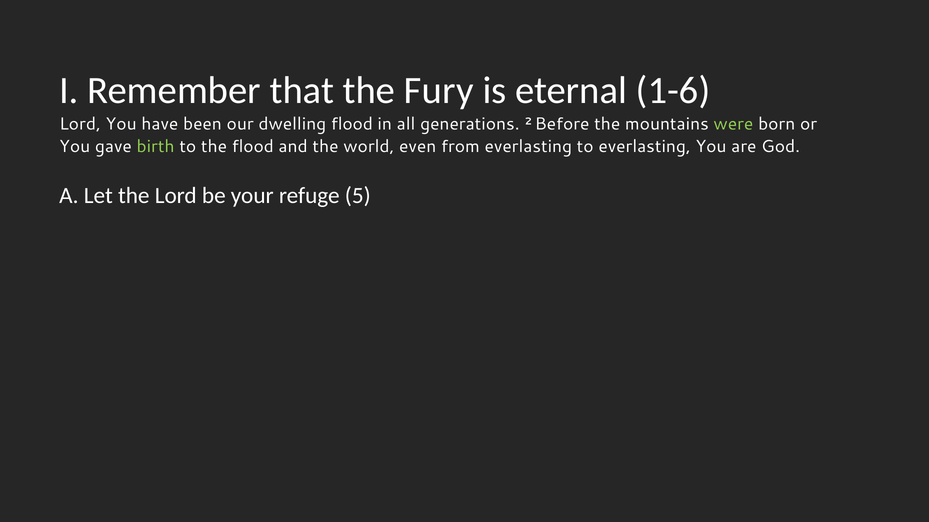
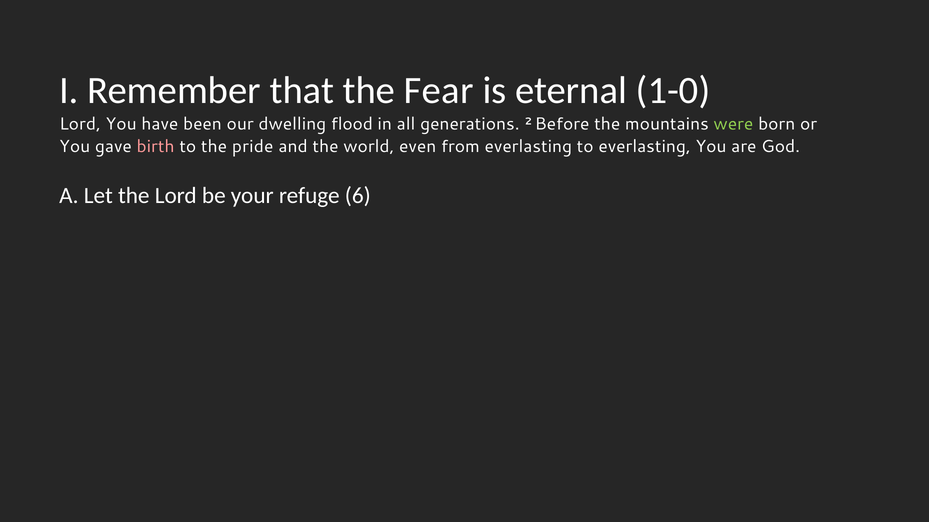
Fury: Fury -> Fear
1-6: 1-6 -> 1-0
birth colour: light green -> pink
the flood: flood -> pride
5: 5 -> 6
